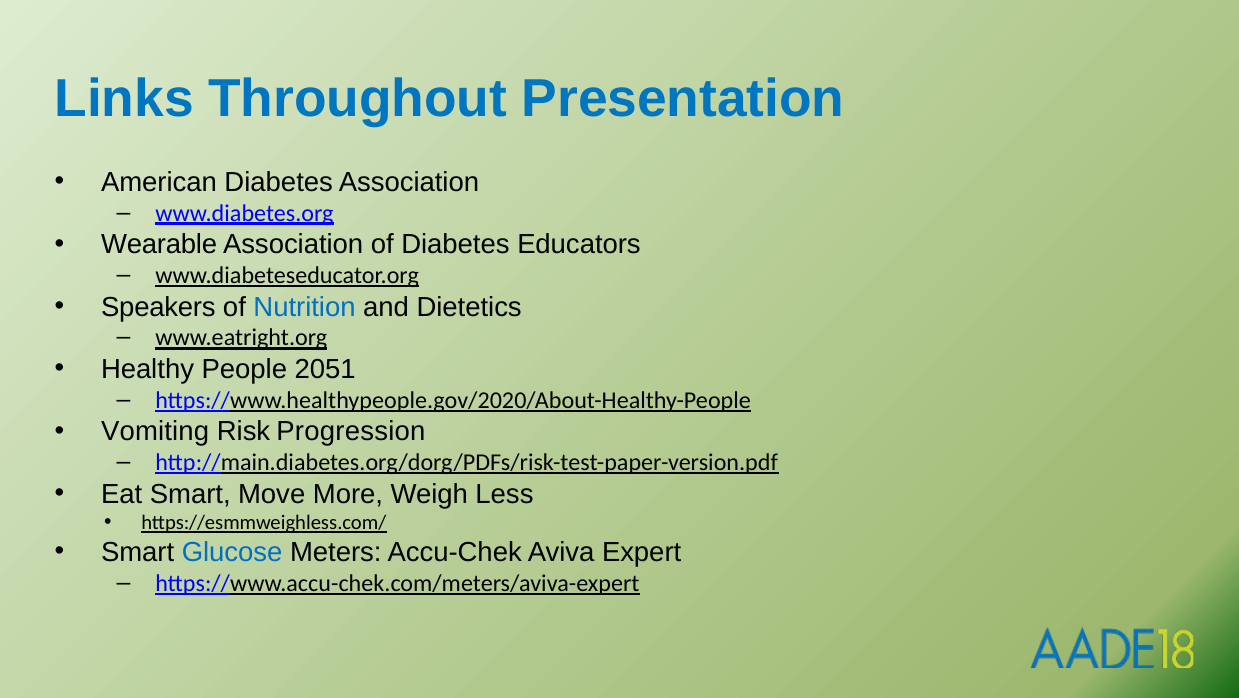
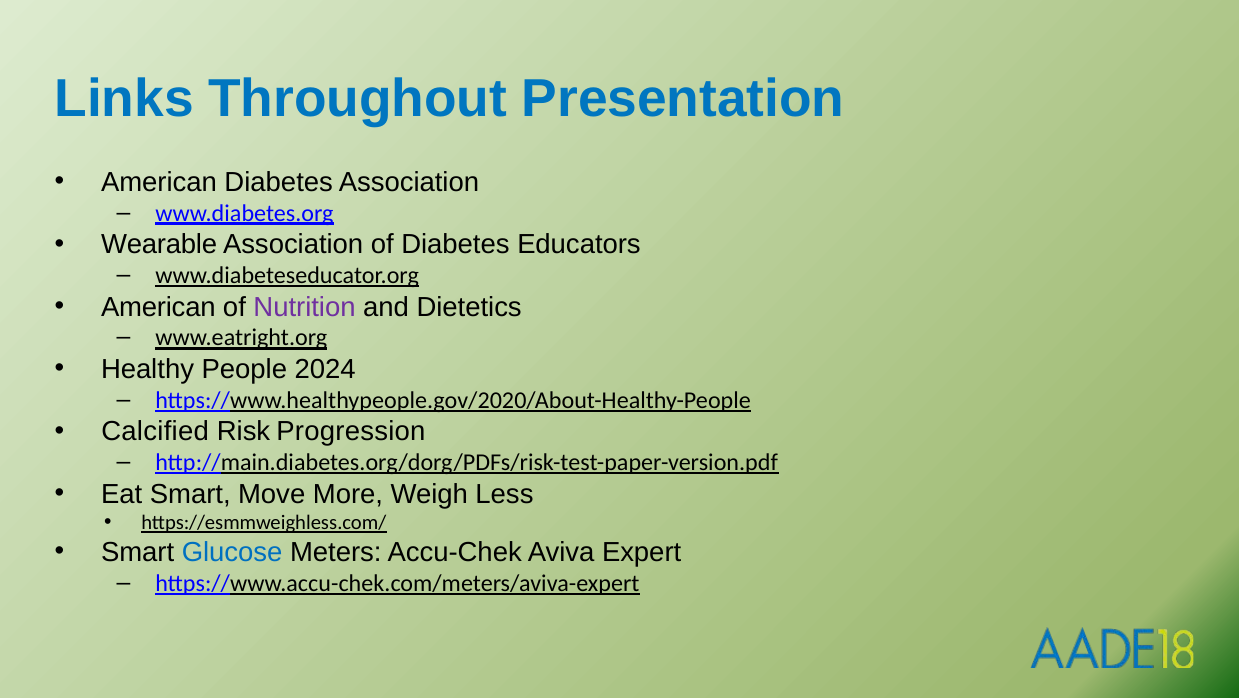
Speakers at (158, 307): Speakers -> American
Nutrition colour: blue -> purple
2051: 2051 -> 2024
Vomiting: Vomiting -> Calcified
